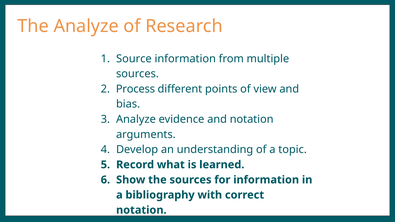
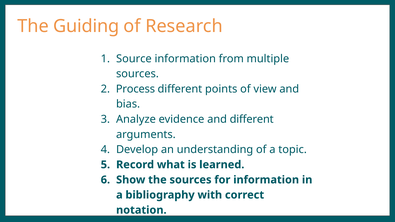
The Analyze: Analyze -> Guiding
and notation: notation -> different
